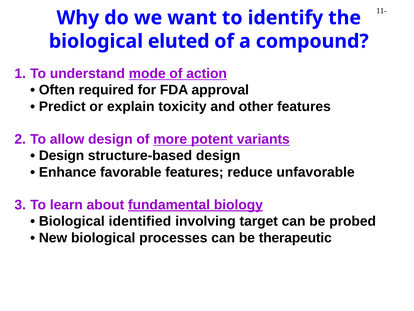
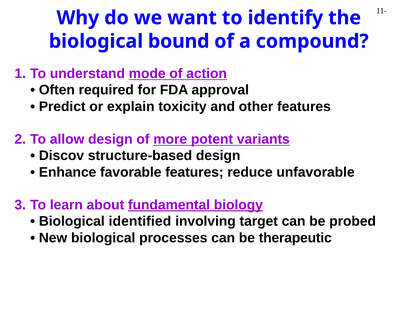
eluted: eluted -> bound
Design at (62, 155): Design -> Discov
